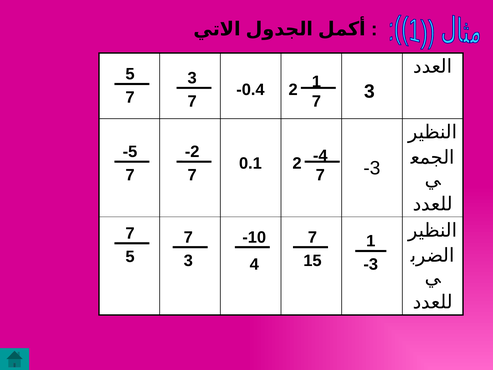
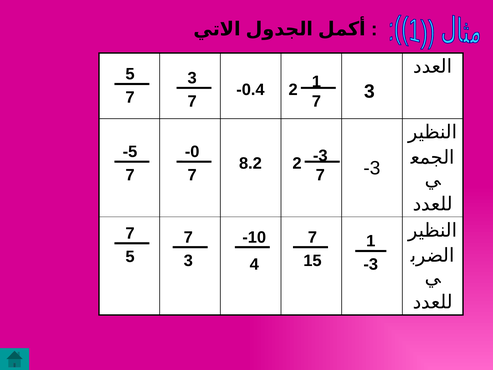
-2: -2 -> -0
0.1: 0.1 -> 8.2
2 -4: -4 -> -3
